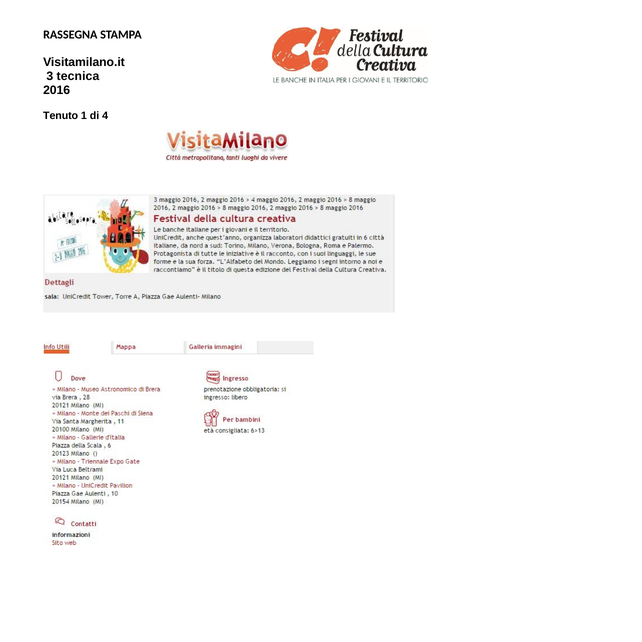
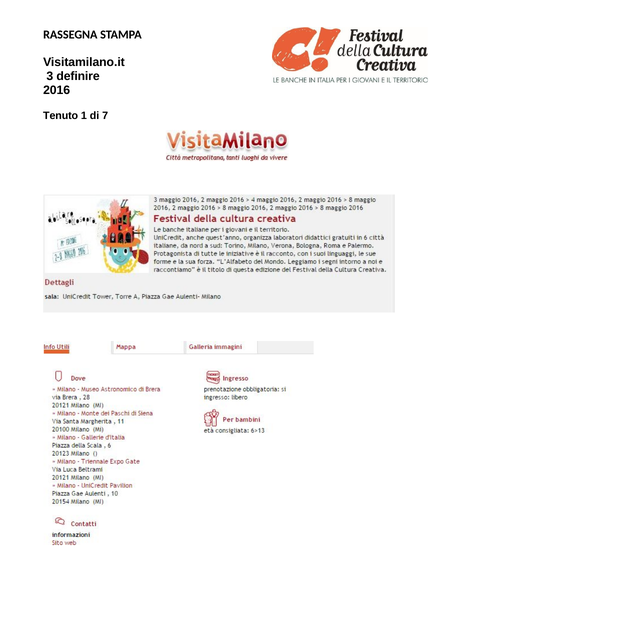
tecnica: tecnica -> definire
4: 4 -> 7
